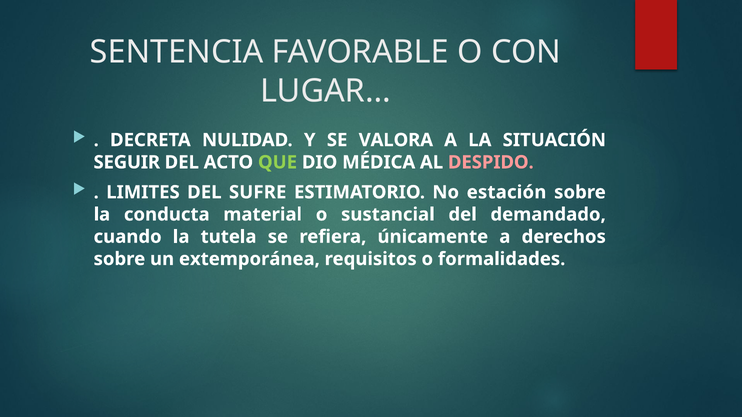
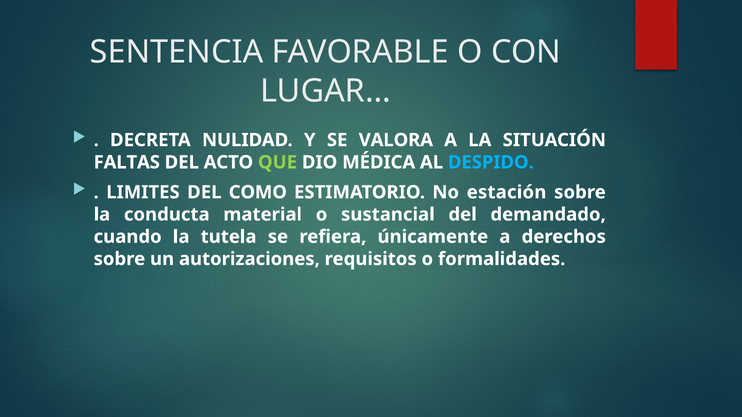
SEGUIR: SEGUIR -> FALTAS
DESPIDO colour: pink -> light blue
SUFRE: SUFRE -> COMO
extemporánea: extemporánea -> autorizaciones
